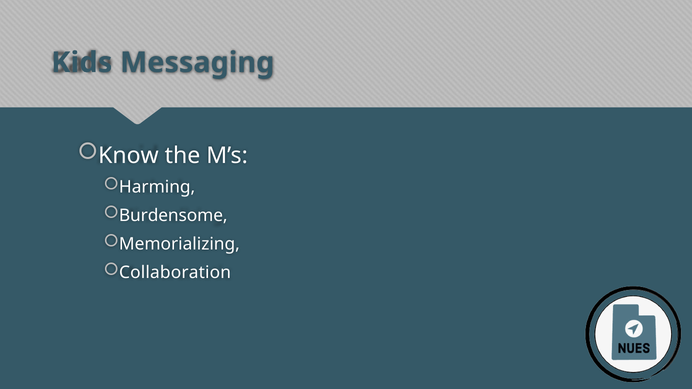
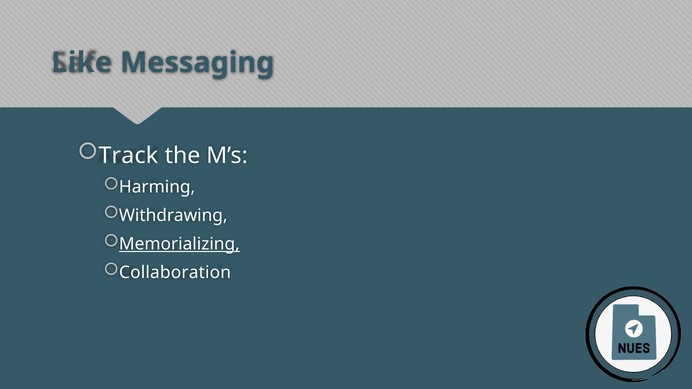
Kids: Kids -> Like
Know: Know -> Track
Burdensome: Burdensome -> Withdrawing
Memorializing underline: none -> present
